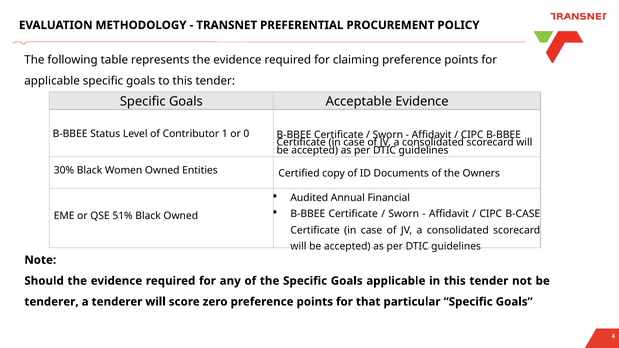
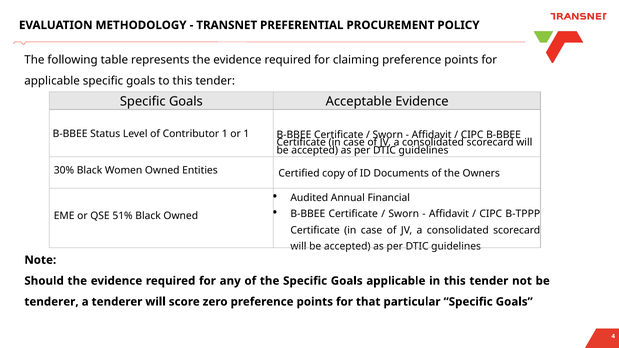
or 0: 0 -> 1
B-CASE: B-CASE -> B-TPPP
